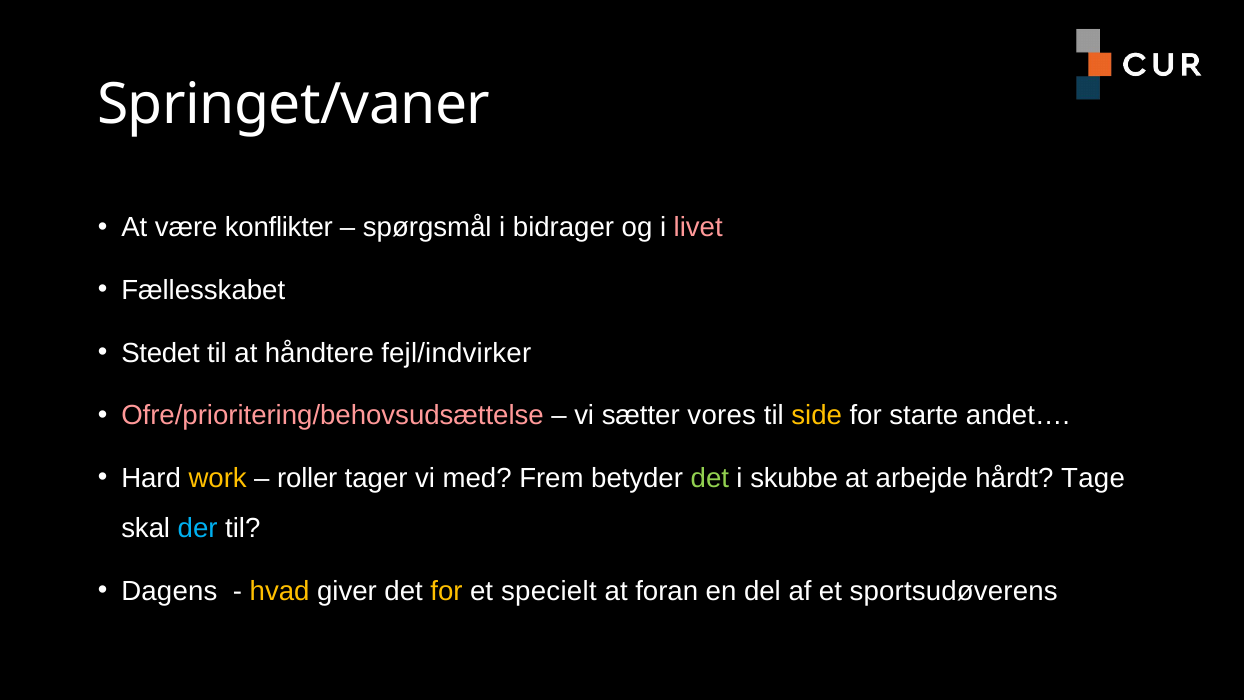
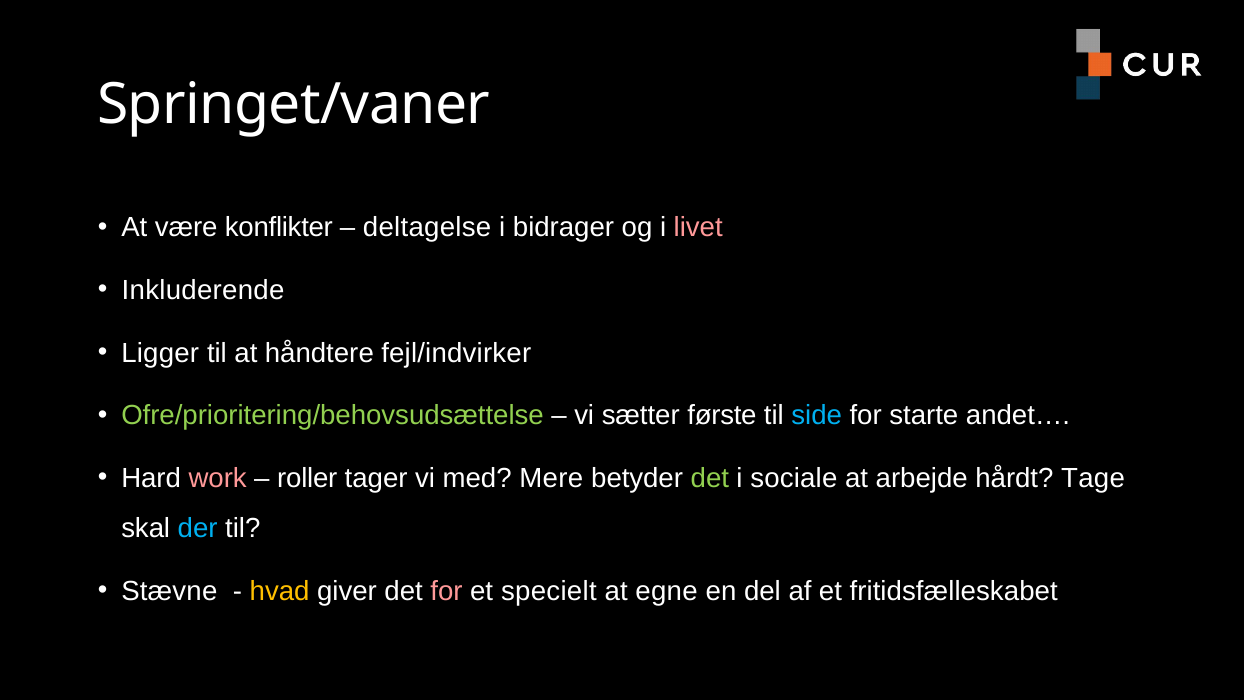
spørgsmål: spørgsmål -> deltagelse
Fællesskabet: Fællesskabet -> Inkluderende
Stedet: Stedet -> Ligger
Ofre/prioritering/behovsudsættelse colour: pink -> light green
vores: vores -> første
side colour: yellow -> light blue
work colour: yellow -> pink
Frem: Frem -> Mere
skubbe: skubbe -> sociale
Dagens: Dagens -> Stævne
for at (446, 591) colour: yellow -> pink
foran: foran -> egne
sportsudøverens: sportsudøverens -> fritidsfælleskabet
